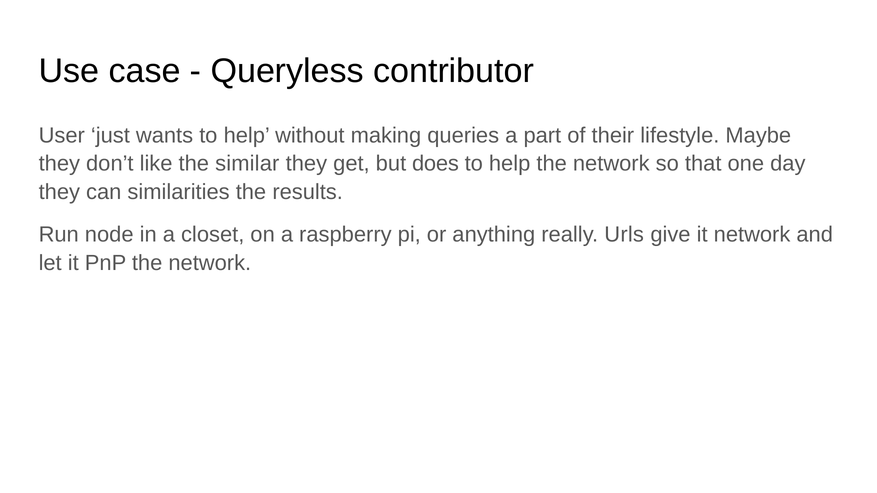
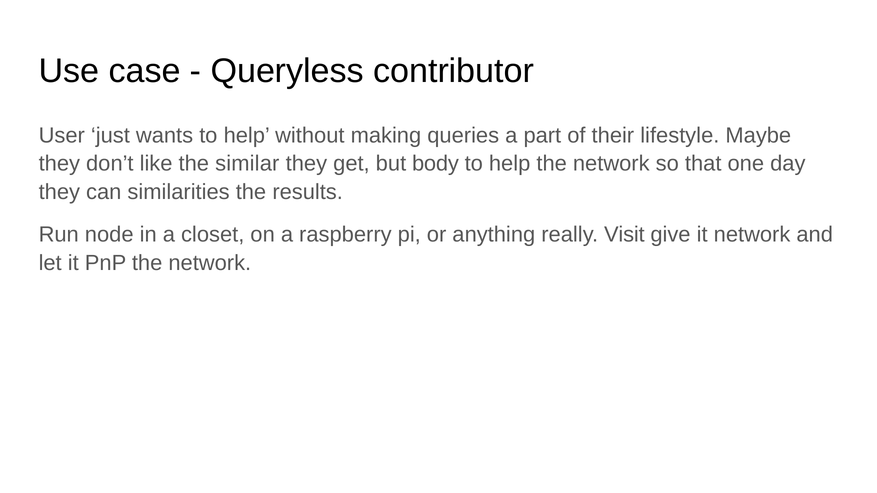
does: does -> body
Urls: Urls -> Visit
